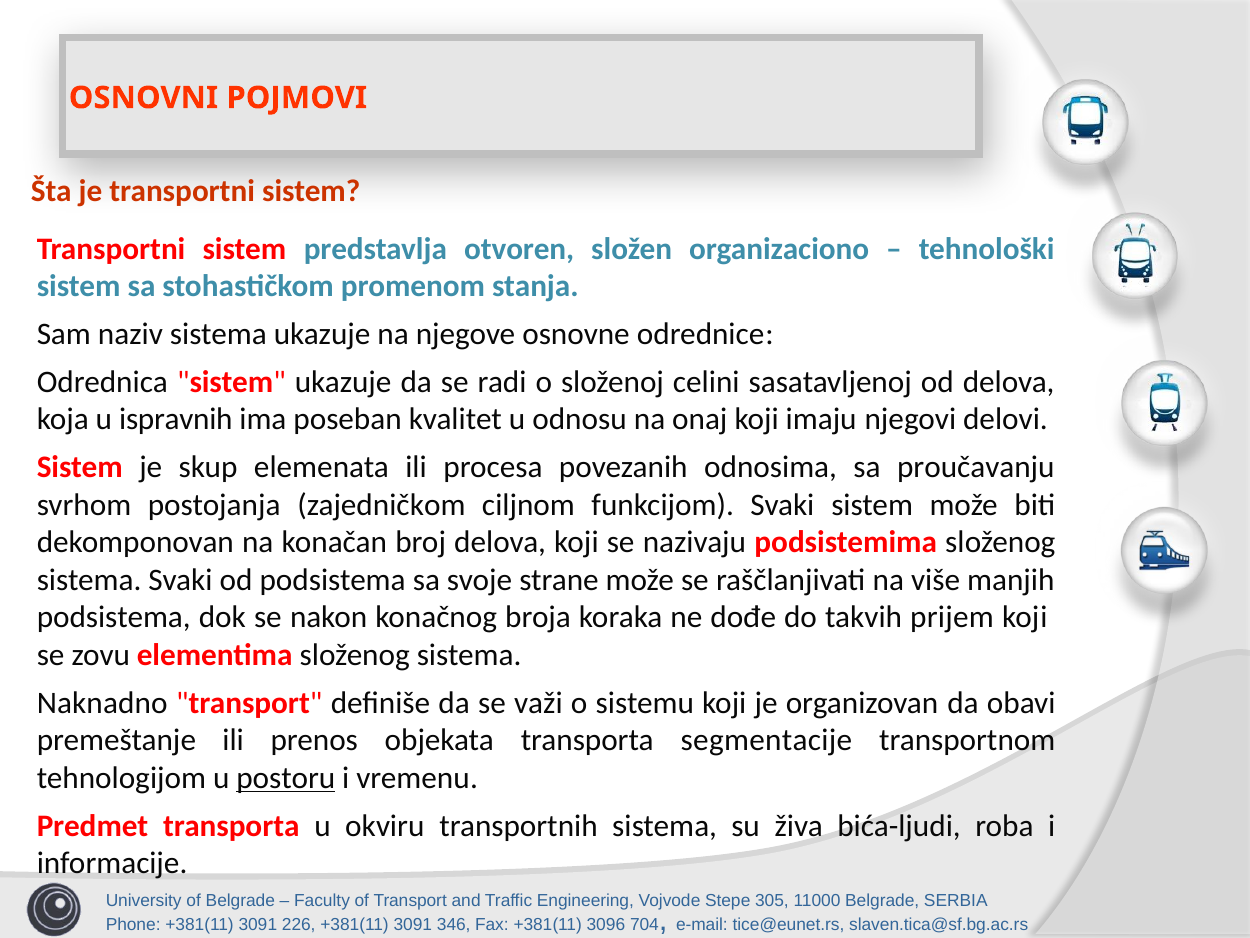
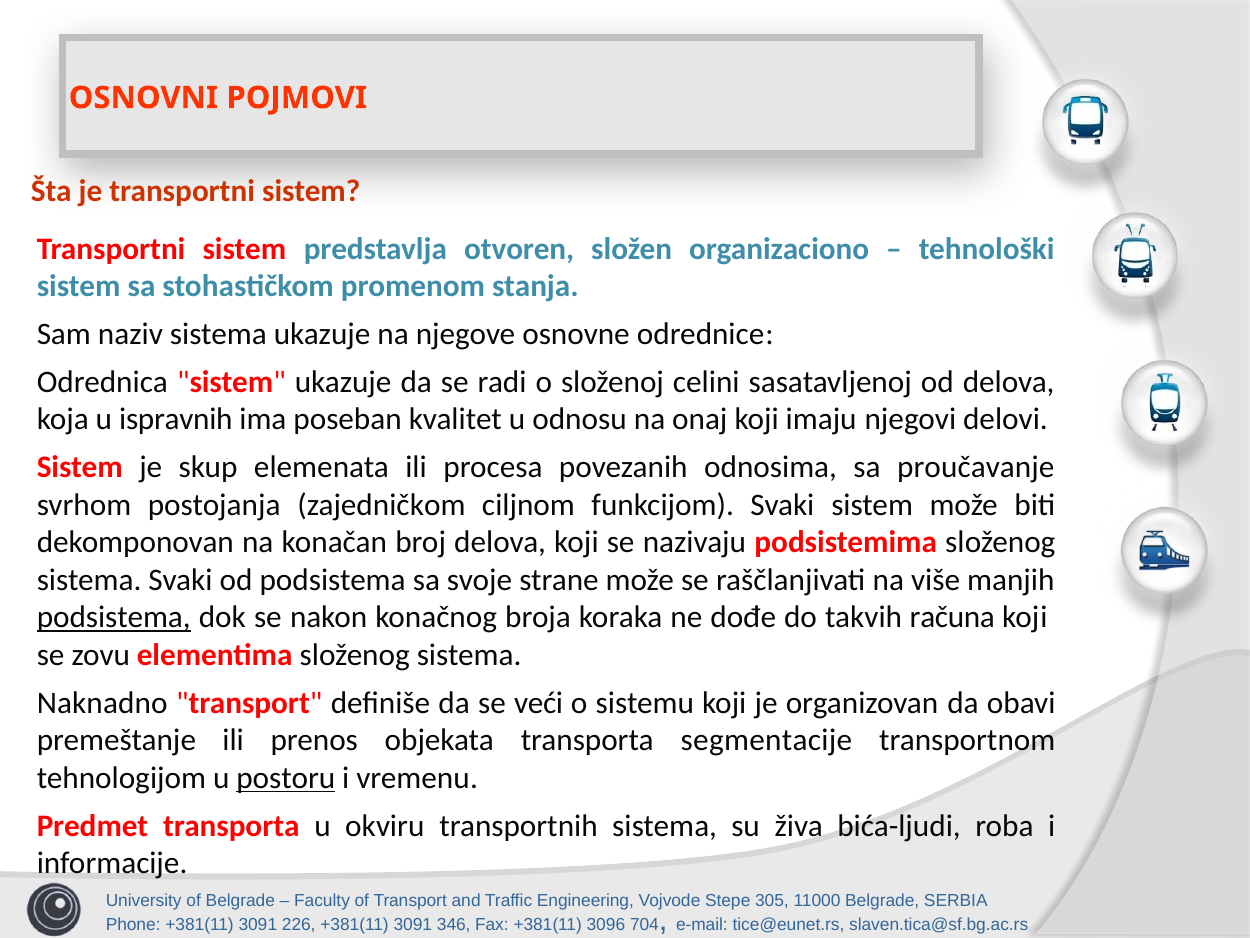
proučavanju: proučavanju -> proučavanje
podsistema at (114, 617) underline: none -> present
prijem: prijem -> računa
važi: važi -> veći
